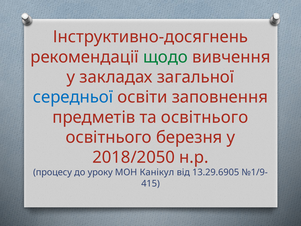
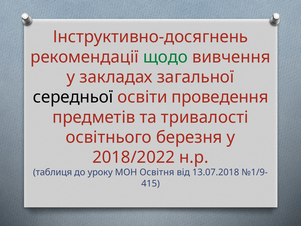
середньої colour: blue -> black
заповнення: заповнення -> проведення
та освітнього: освітнього -> тривалості
2018/2050: 2018/2050 -> 2018/2022
процесу: процесу -> таблиця
Канікул: Канікул -> Освітня
13.29.6905: 13.29.6905 -> 13.07.2018
